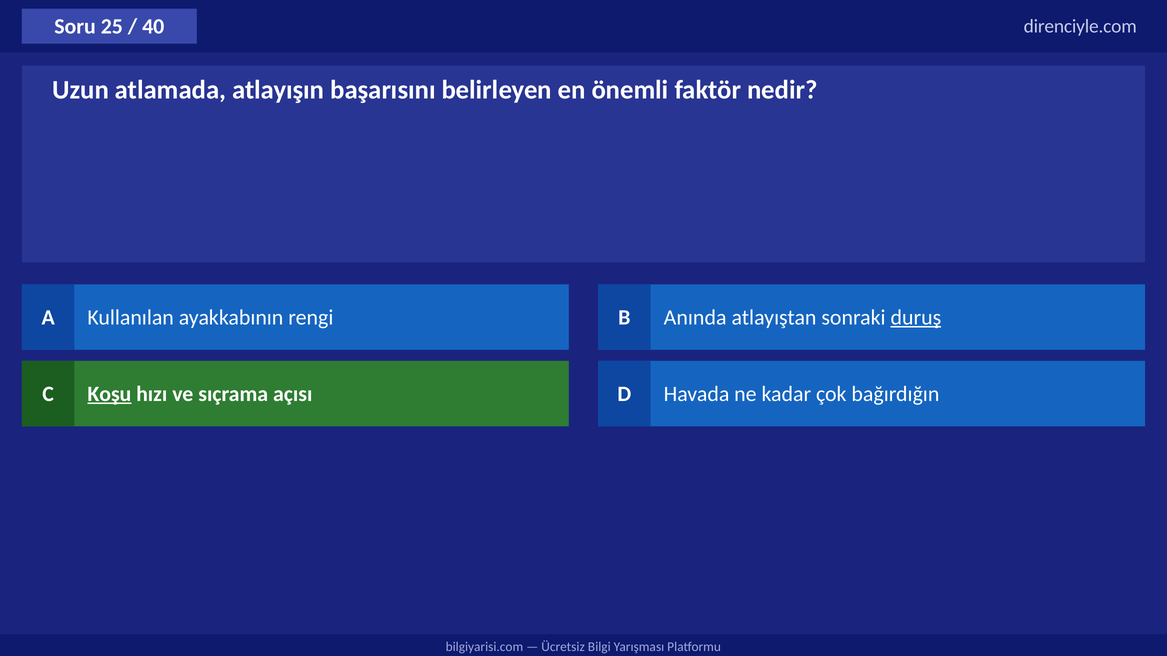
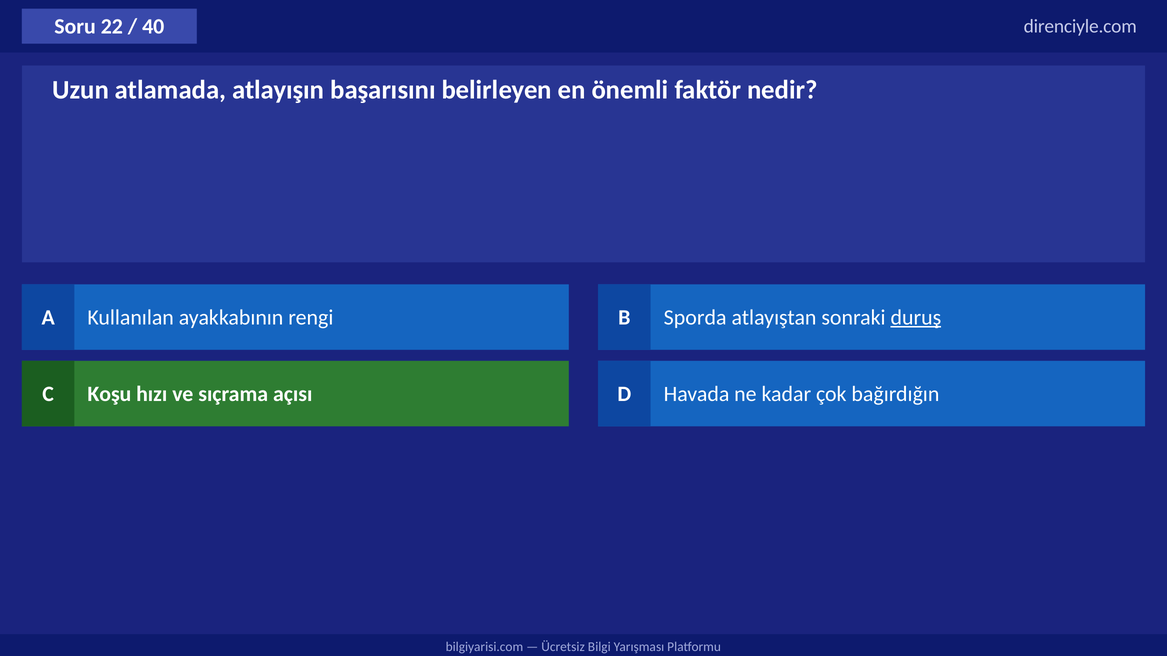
25: 25 -> 22
Anında: Anında -> Sporda
Koşu underline: present -> none
